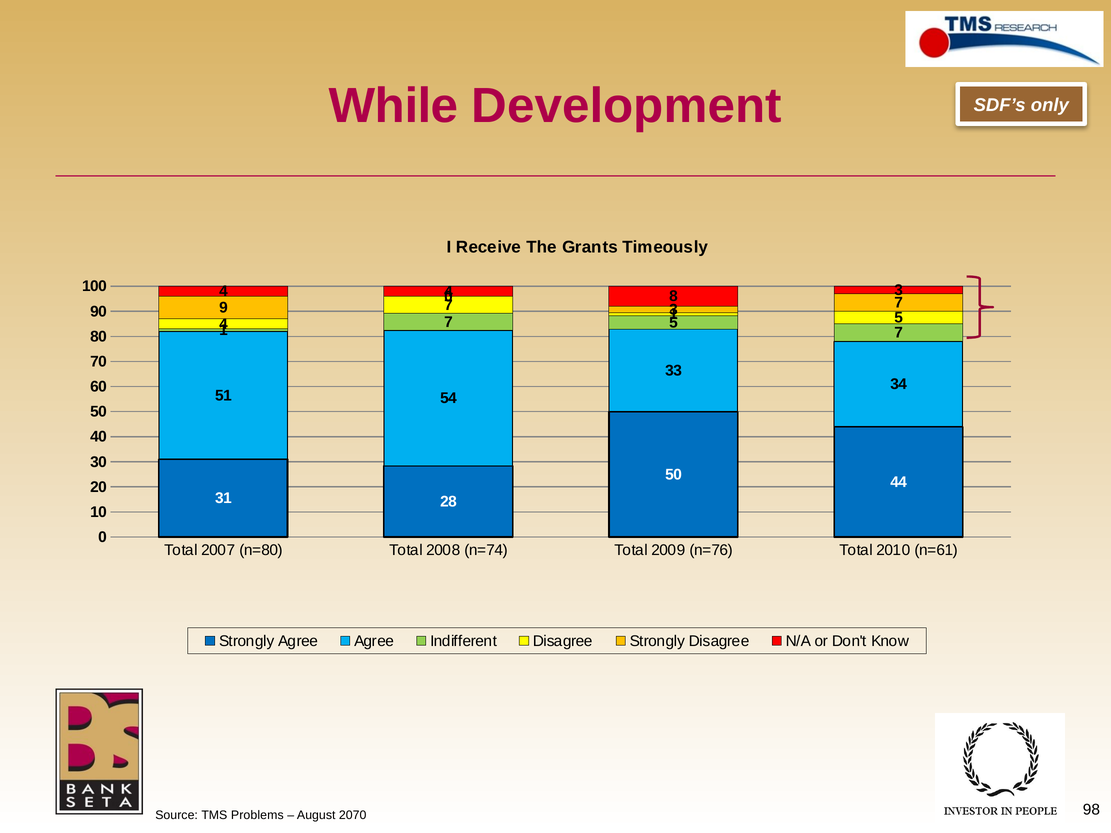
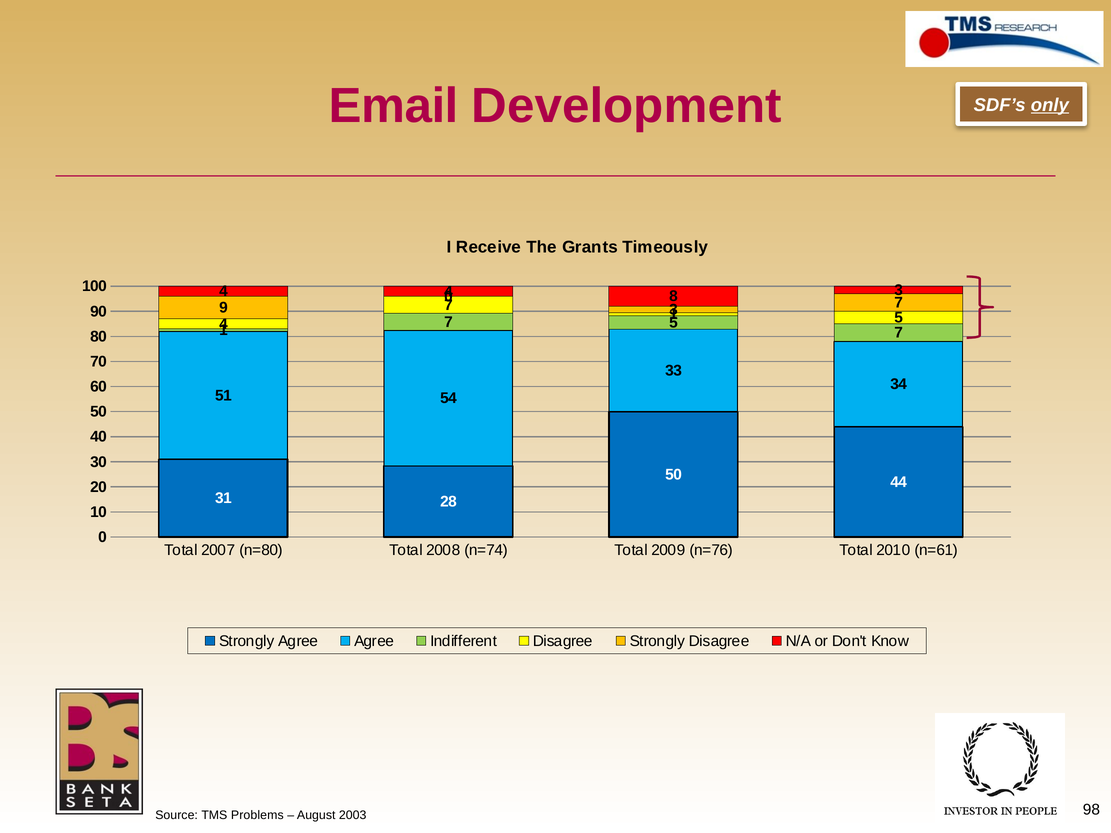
While: While -> Email
only underline: none -> present
2070: 2070 -> 2003
